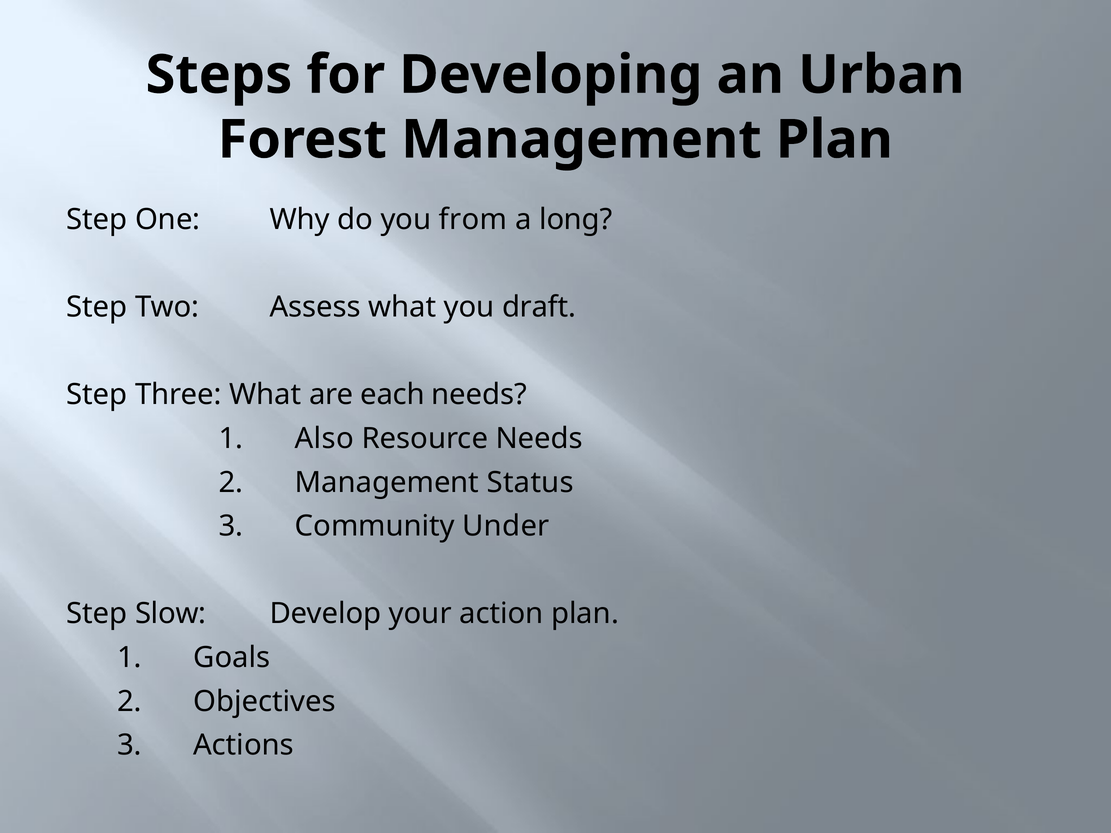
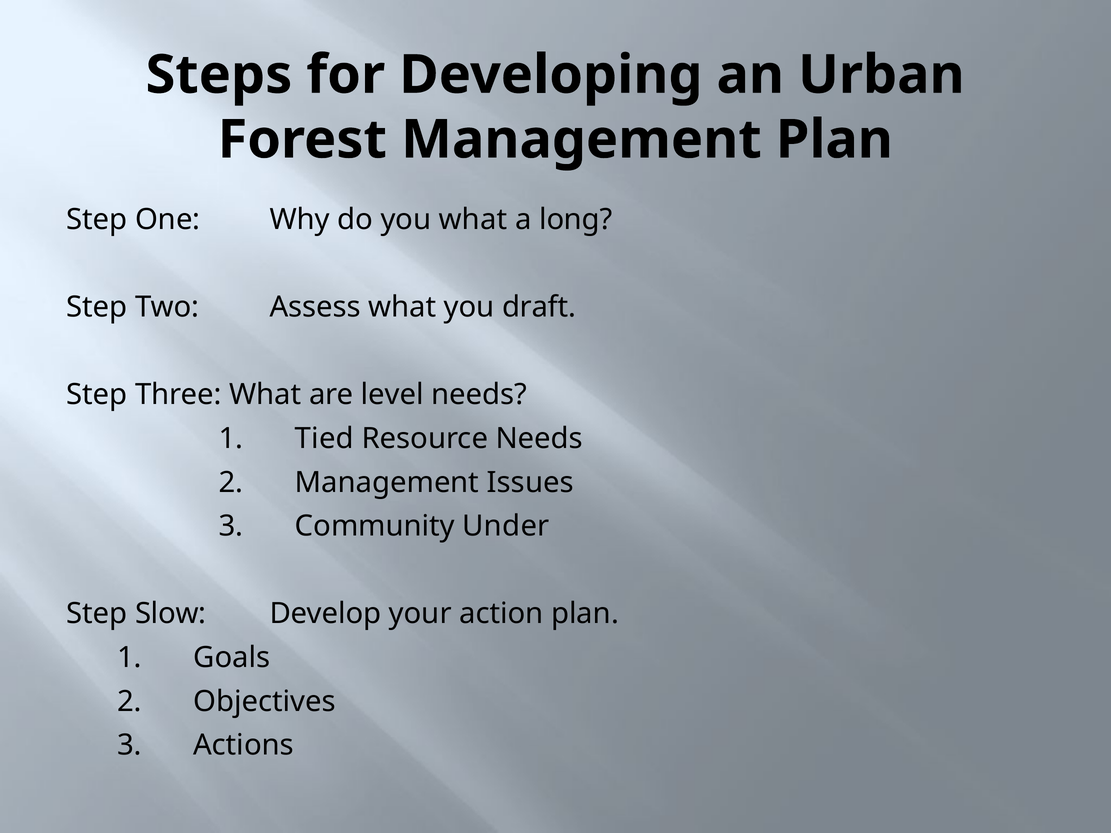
you from: from -> what
each: each -> level
Also: Also -> Tied
Status: Status -> Issues
